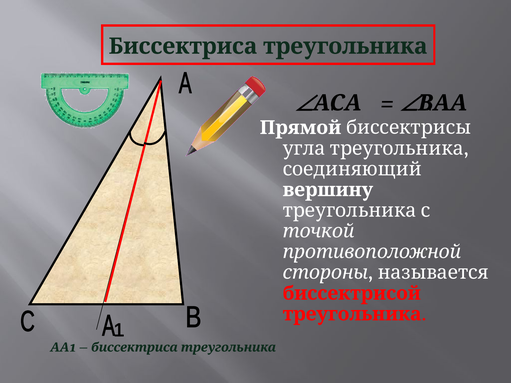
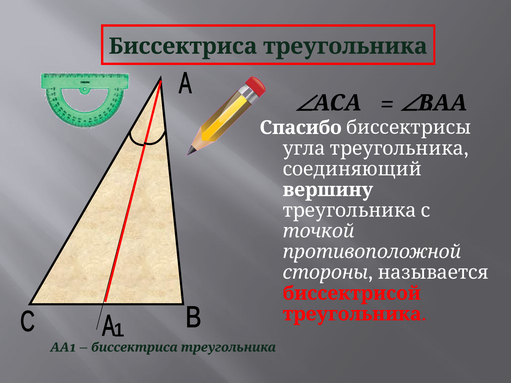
Прямой: Прямой -> Спасибо
